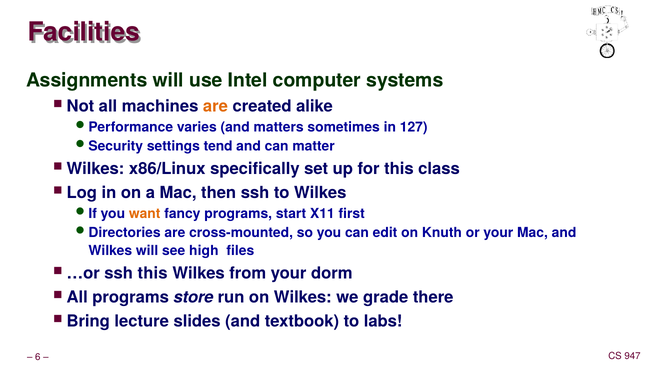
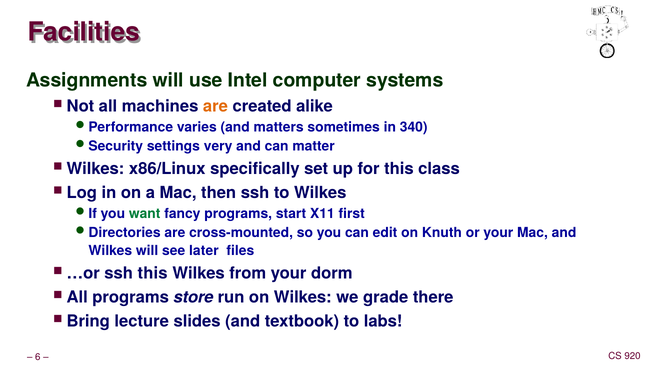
127: 127 -> 340
tend: tend -> very
want colour: orange -> green
high: high -> later
947: 947 -> 920
